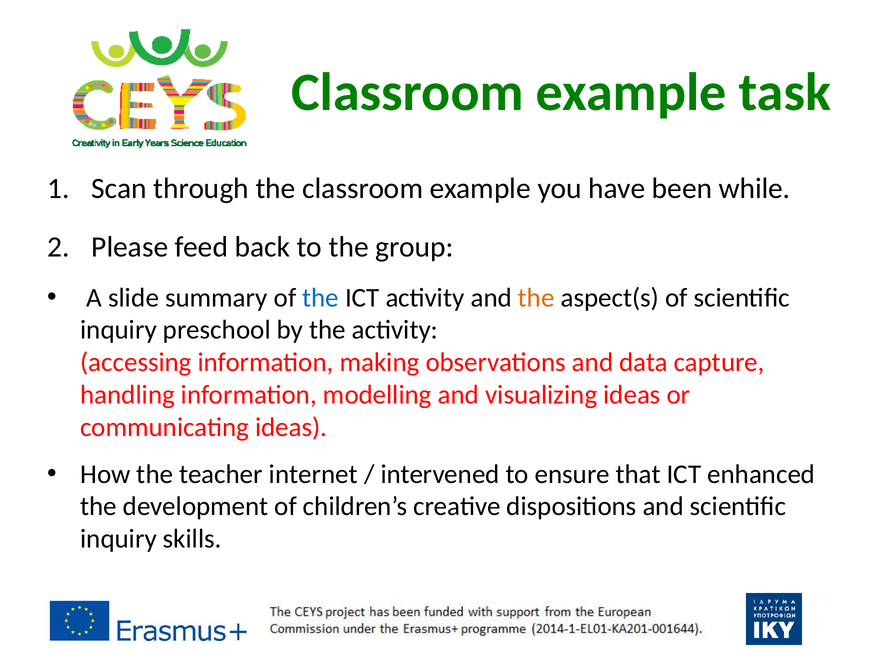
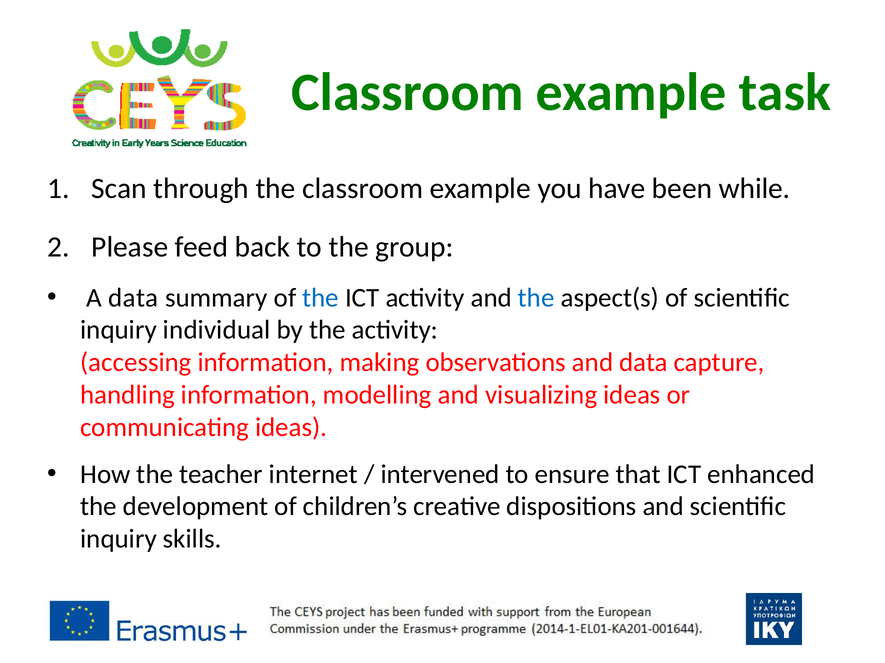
A slide: slide -> data
the at (536, 298) colour: orange -> blue
preschool: preschool -> individual
